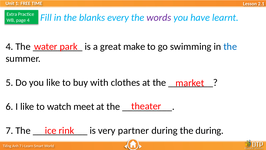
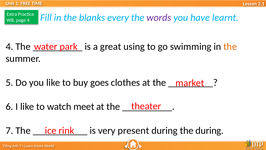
make: make -> using
the at (230, 46) colour: blue -> orange
with: with -> goes
partner: partner -> present
